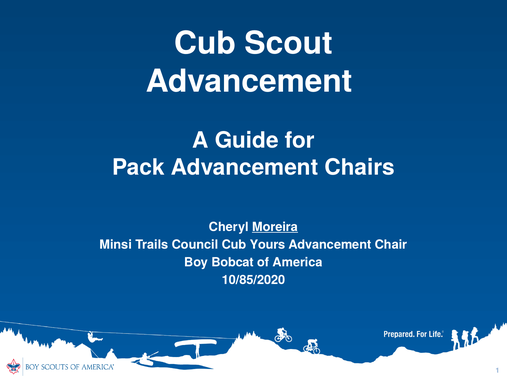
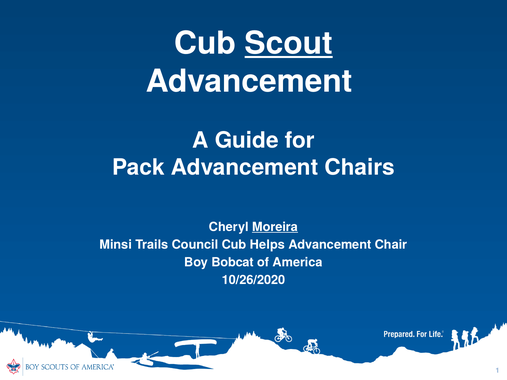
Scout underline: none -> present
Yours: Yours -> Helps
10/85/2020: 10/85/2020 -> 10/26/2020
